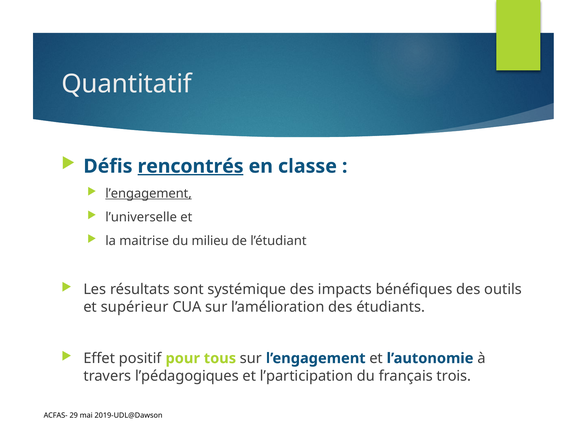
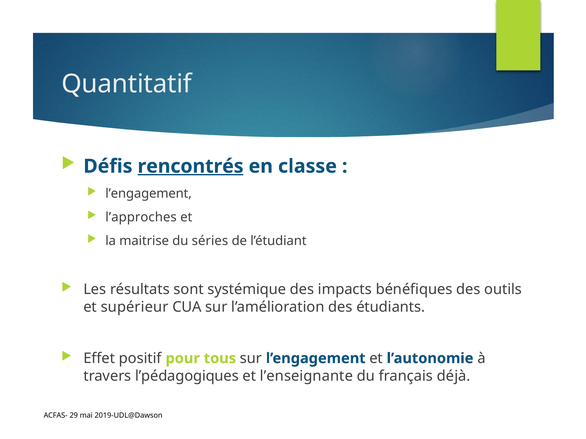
l’engagement at (149, 194) underline: present -> none
l’universelle: l’universelle -> l’approches
milieu: milieu -> séries
l’participation: l’participation -> l’enseignante
trois: trois -> déjà
